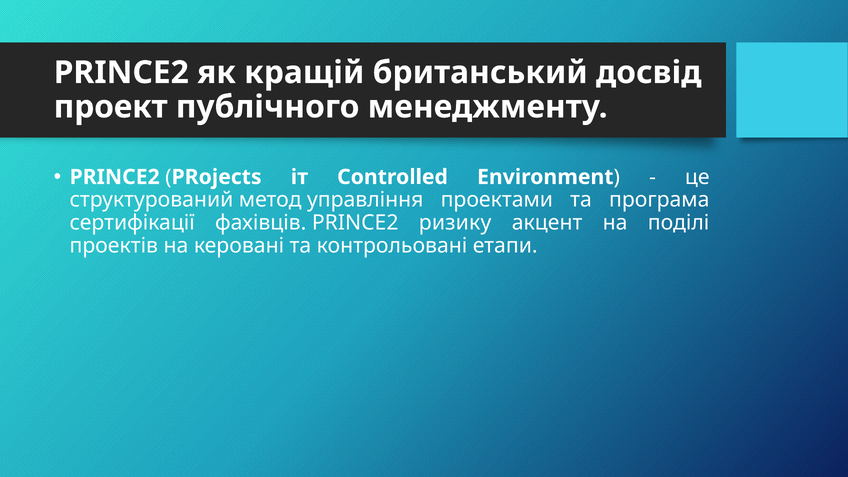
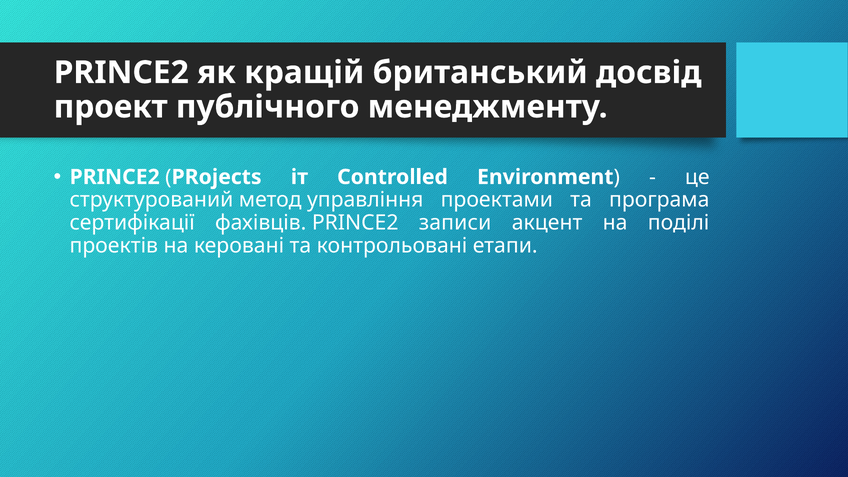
ризику: ризику -> записи
